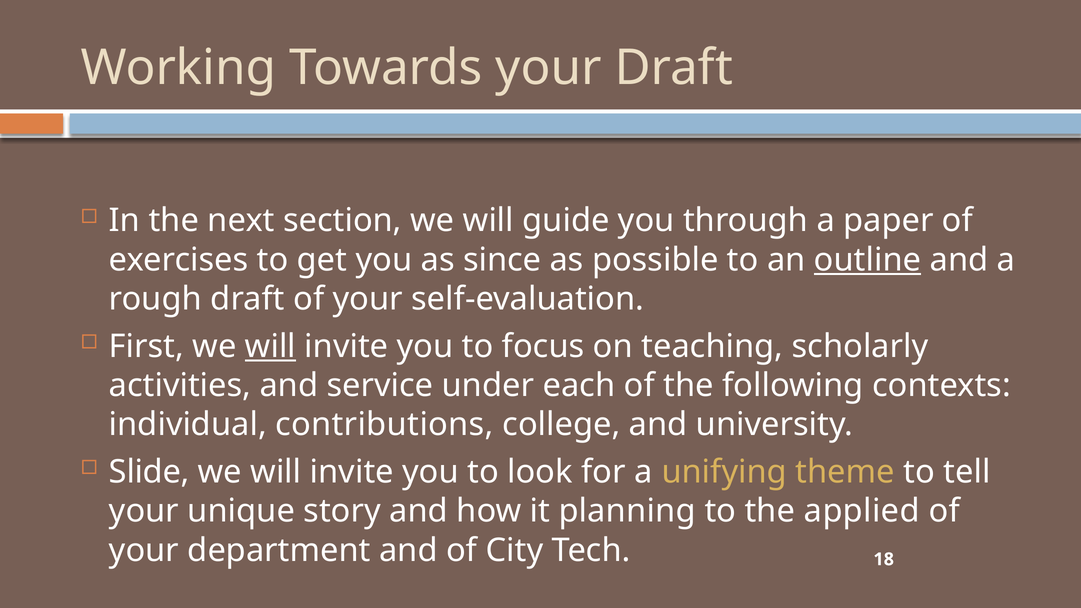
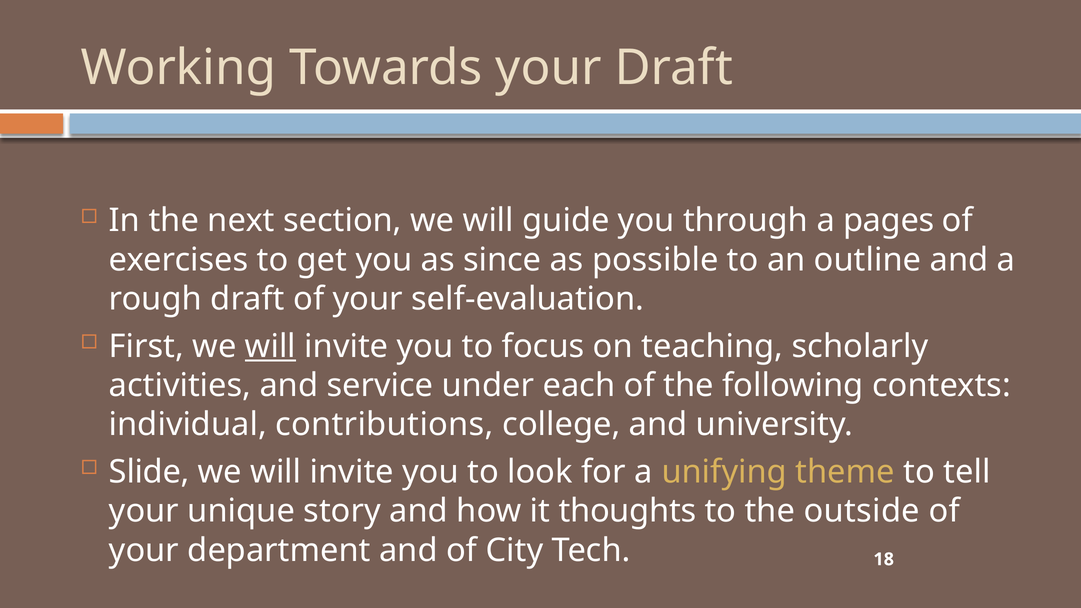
paper: paper -> pages
outline underline: present -> none
planning: planning -> thoughts
applied: applied -> outside
